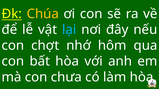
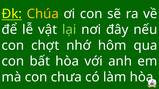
lại colour: light blue -> light green
